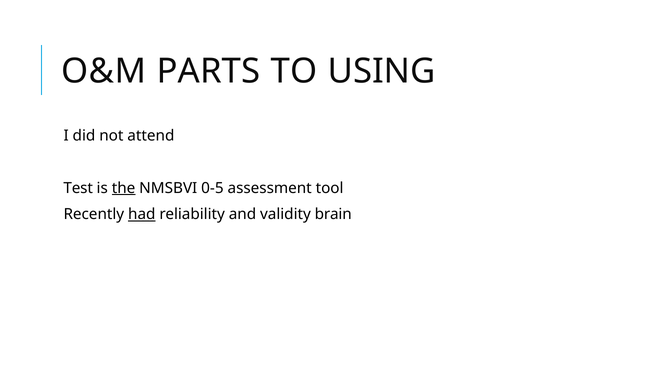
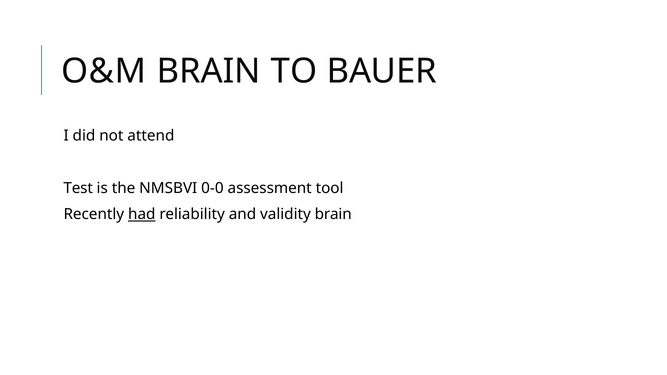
O&M PARTS: PARTS -> BRAIN
USING: USING -> BAUER
the underline: present -> none
0-5: 0-5 -> 0-0
